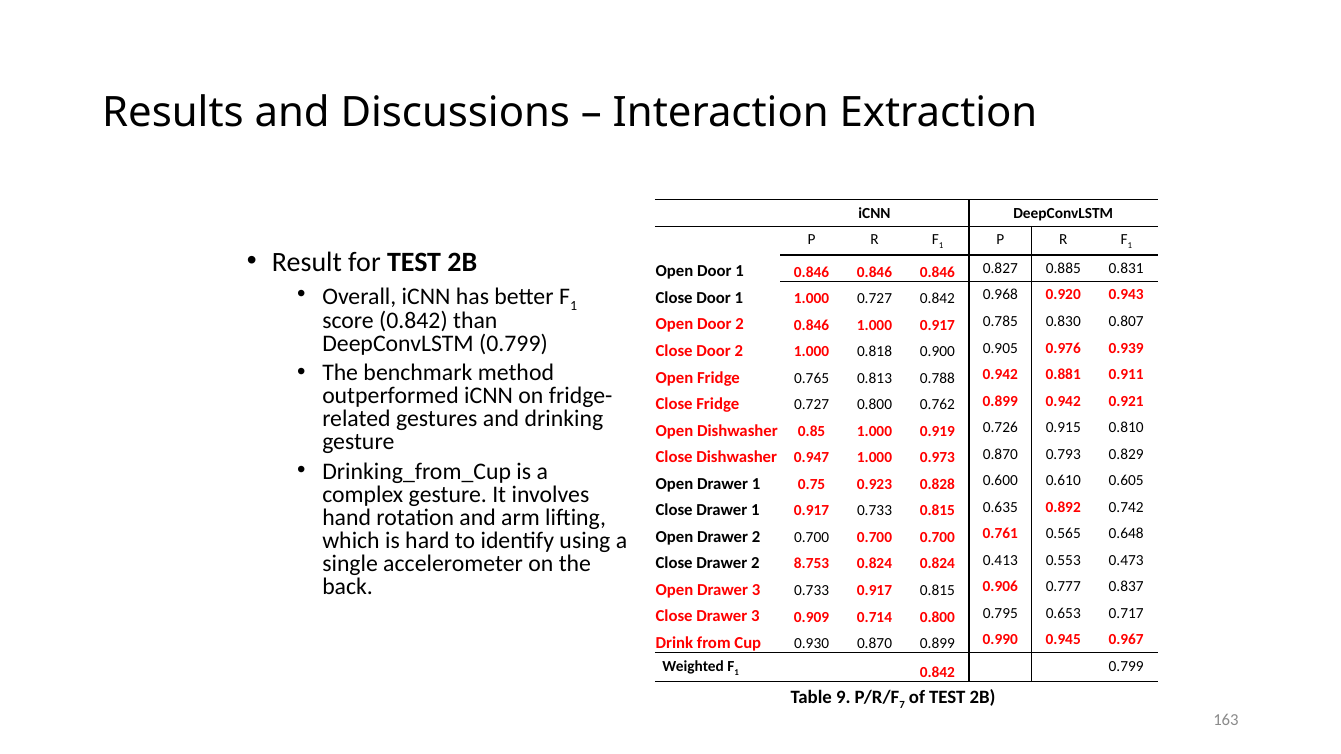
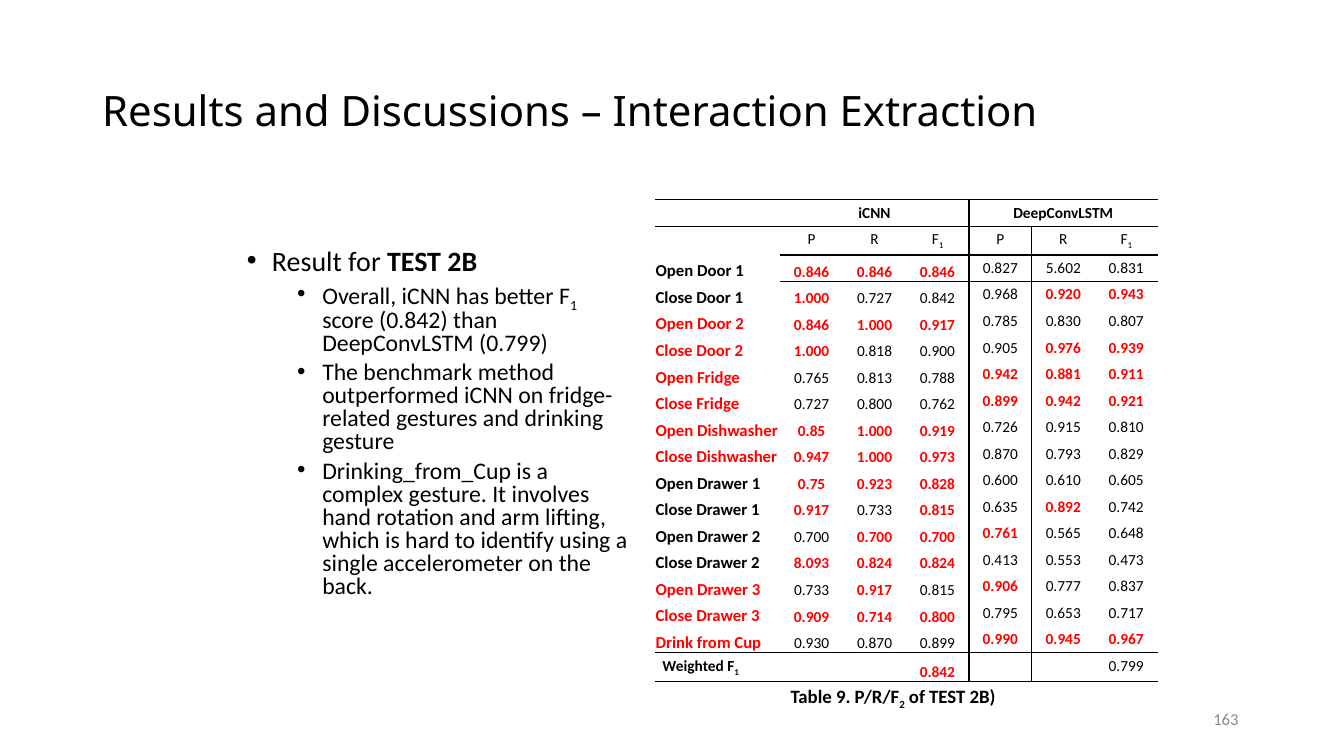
0.885: 0.885 -> 5.602
8.753: 8.753 -> 8.093
7 at (902, 705): 7 -> 2
